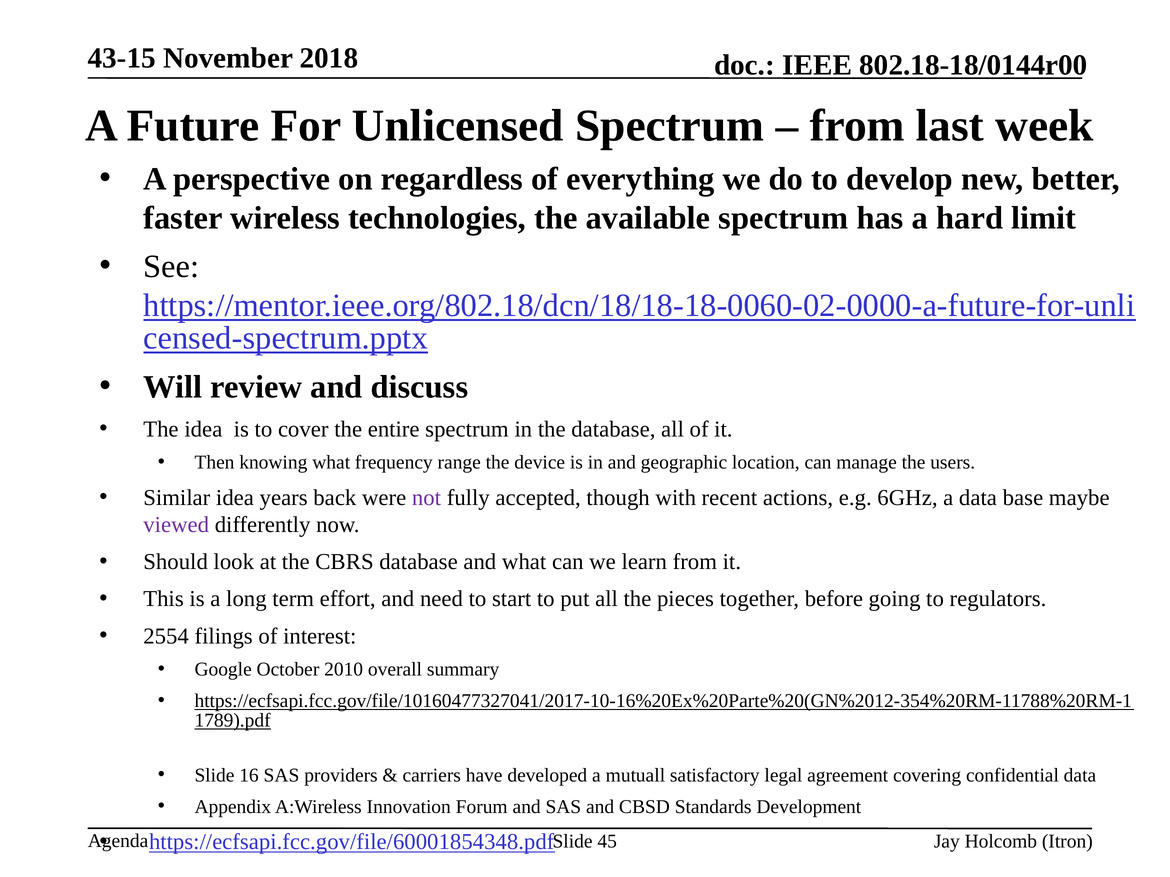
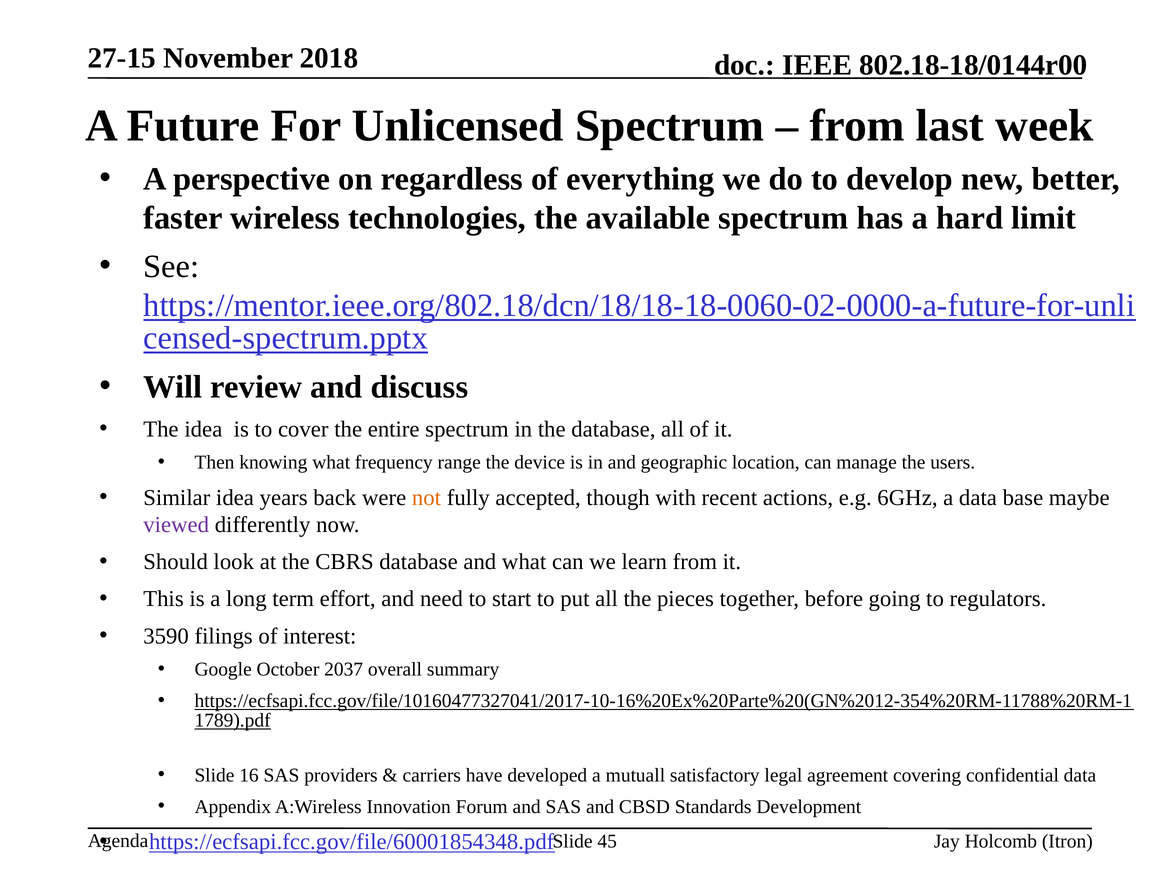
43-15: 43-15 -> 27-15
not colour: purple -> orange
2554: 2554 -> 3590
2010: 2010 -> 2037
